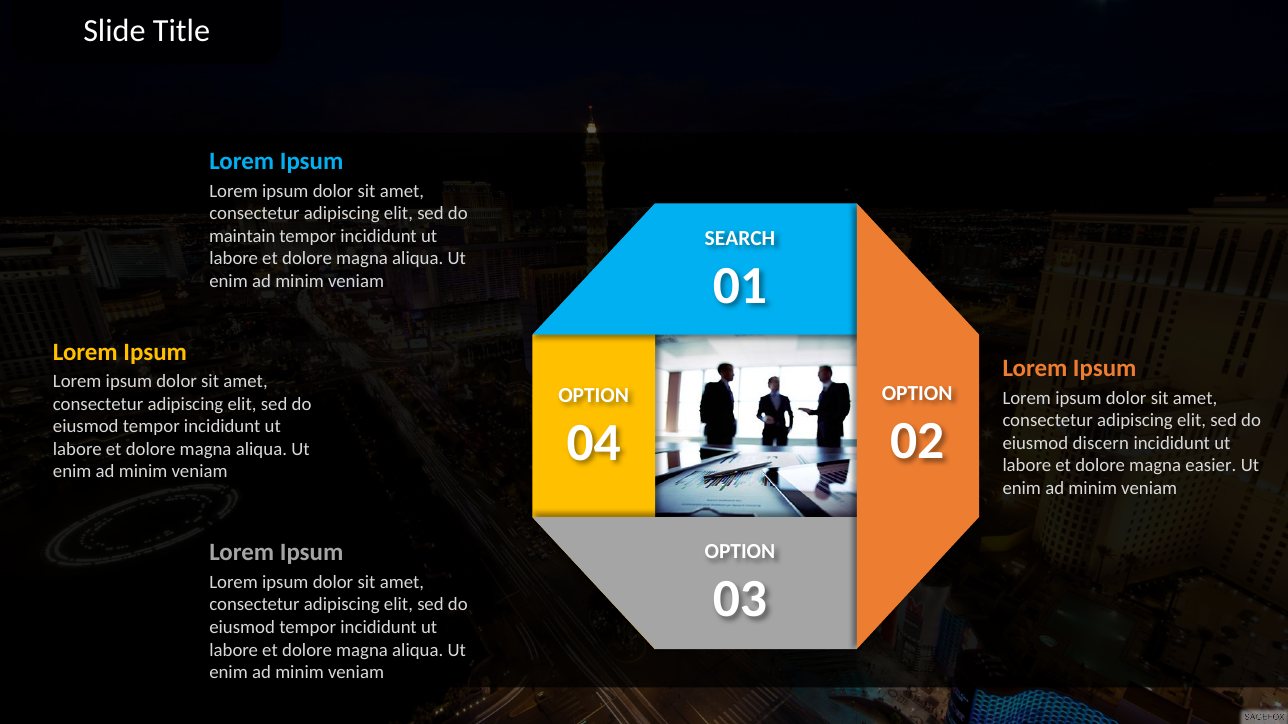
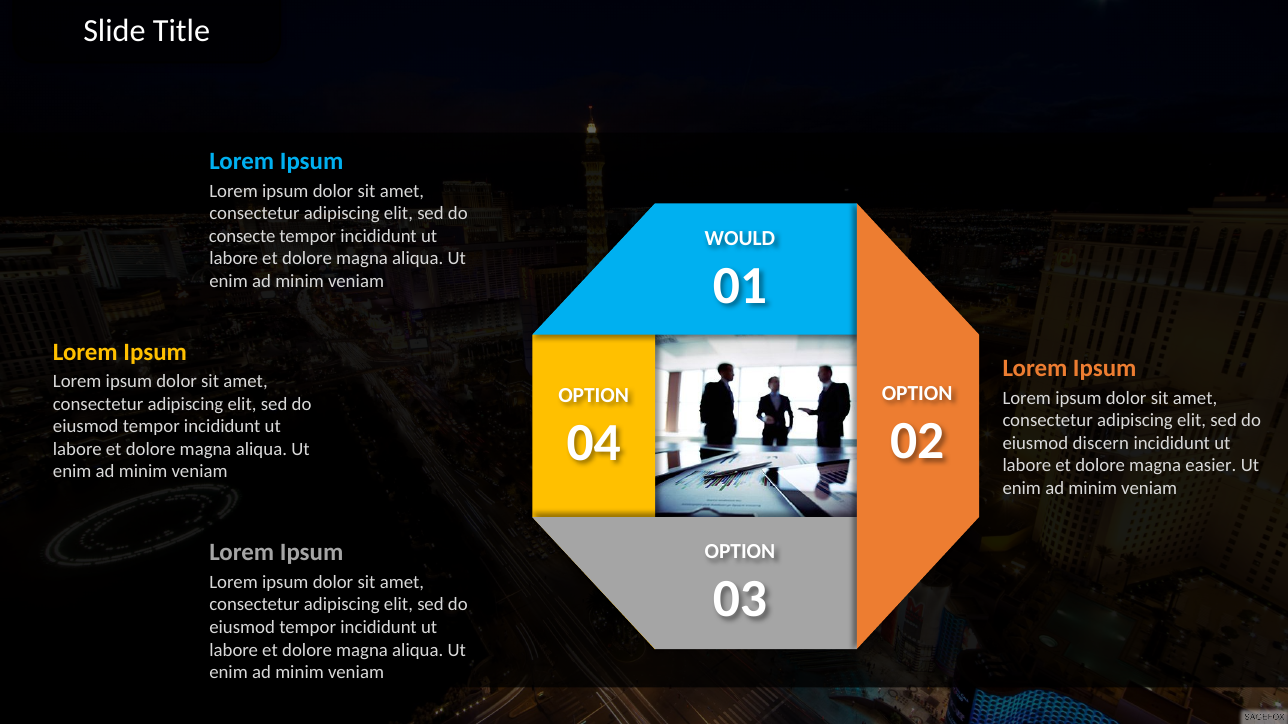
maintain: maintain -> consecte
SEARCH: SEARCH -> WOULD
